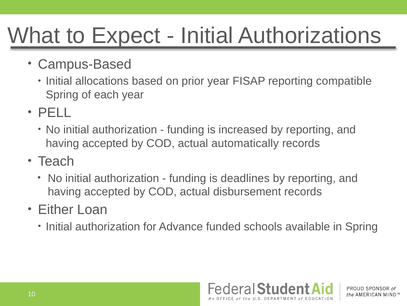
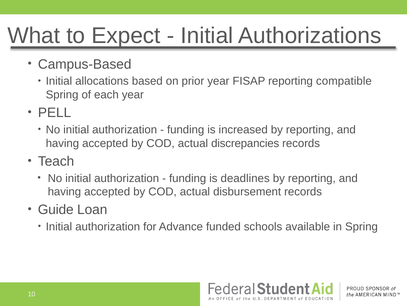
automatically: automatically -> discrepancies
Either: Either -> Guide
